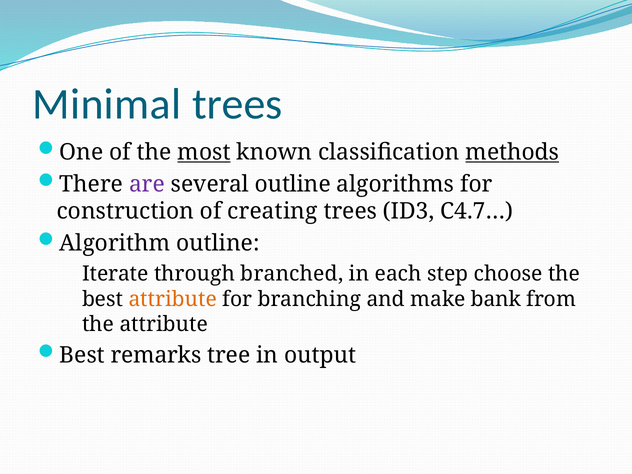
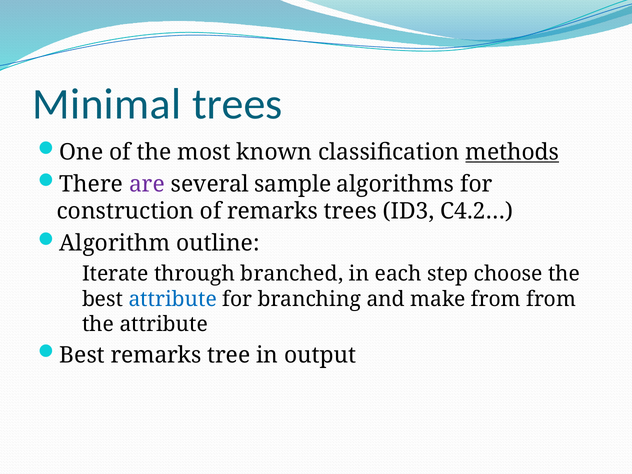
most underline: present -> none
several outline: outline -> sample
of creating: creating -> remarks
C4.7…: C4.7… -> C4.2…
attribute at (173, 299) colour: orange -> blue
make bank: bank -> from
